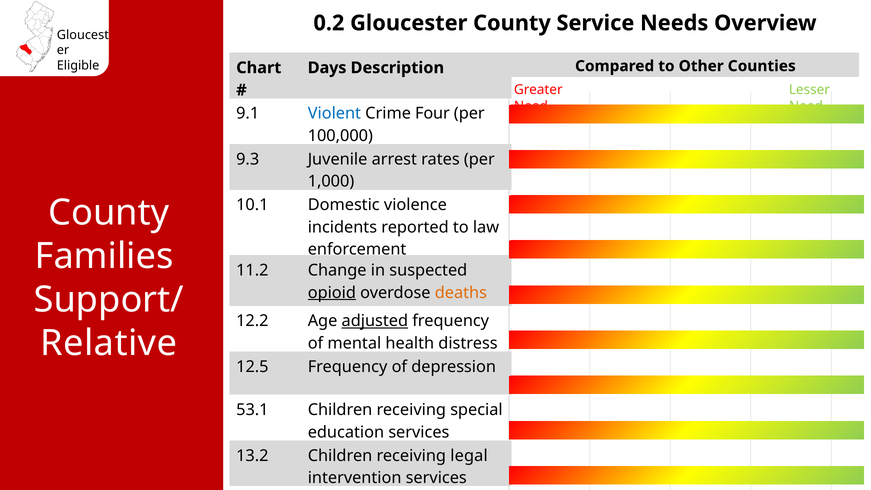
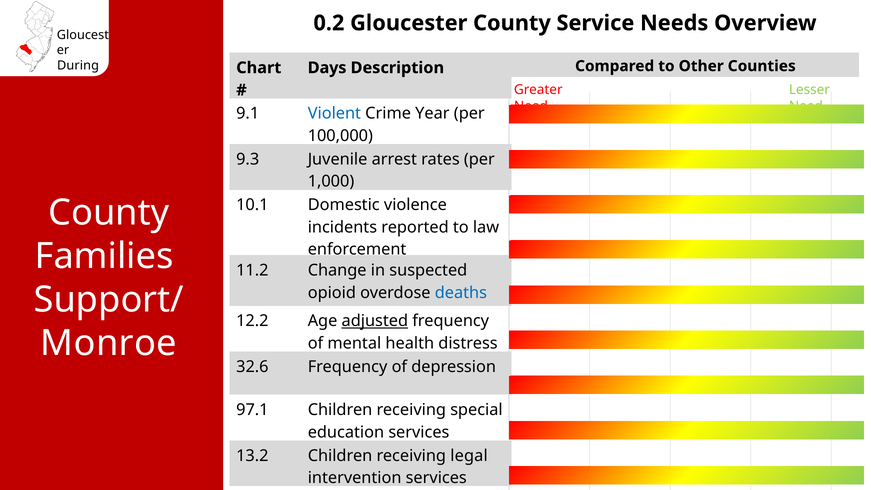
Eligible: Eligible -> During
Four: Four -> Year
opioid underline: present -> none
deaths colour: orange -> blue
Relative: Relative -> Monroe
12.5: 12.5 -> 32.6
53.1: 53.1 -> 97.1
